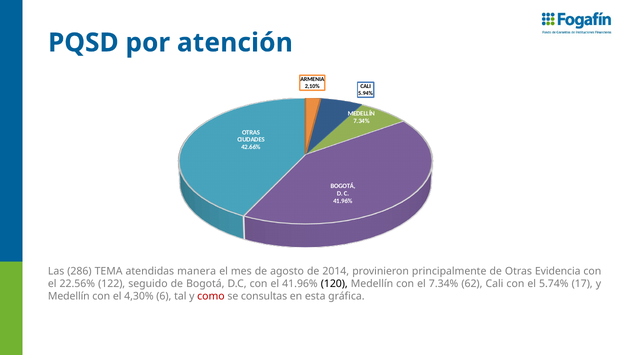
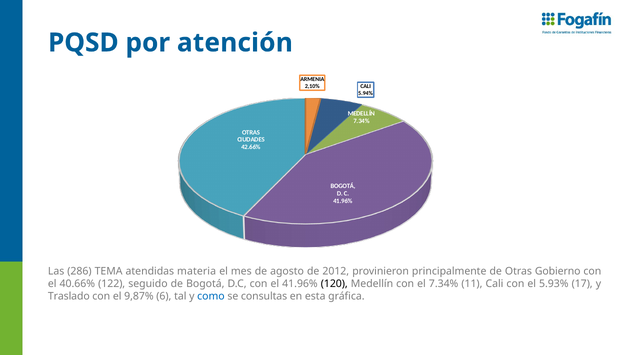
manera: manera -> materia
2014: 2014 -> 2012
Evidencia: Evidencia -> Gobierno
22.56%: 22.56% -> 40.66%
62: 62 -> 11
5.74%: 5.74% -> 5.93%
Medellín at (69, 296): Medellín -> Traslado
4,30%: 4,30% -> 9,87%
como colour: red -> blue
